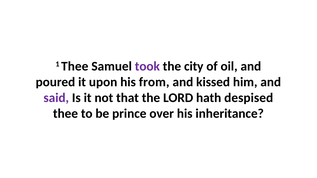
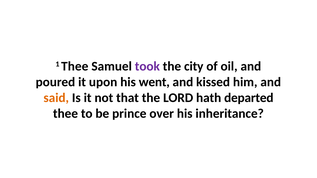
from: from -> went
said colour: purple -> orange
despised: despised -> departed
